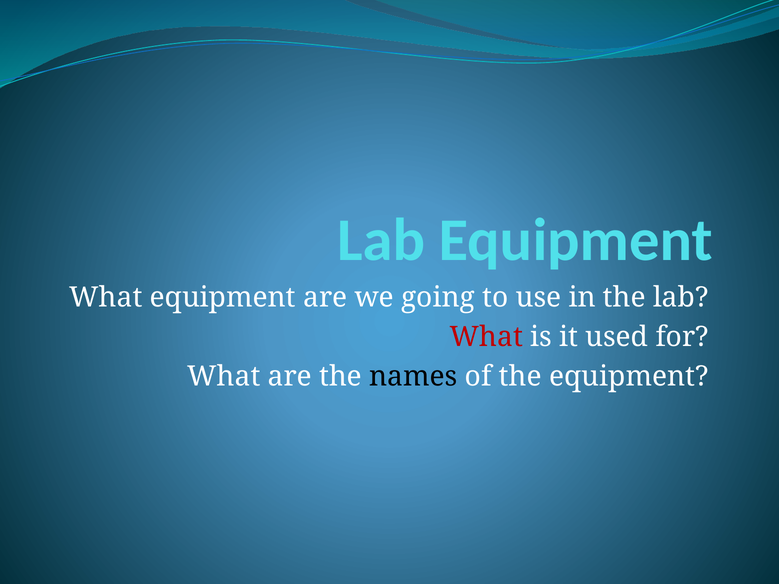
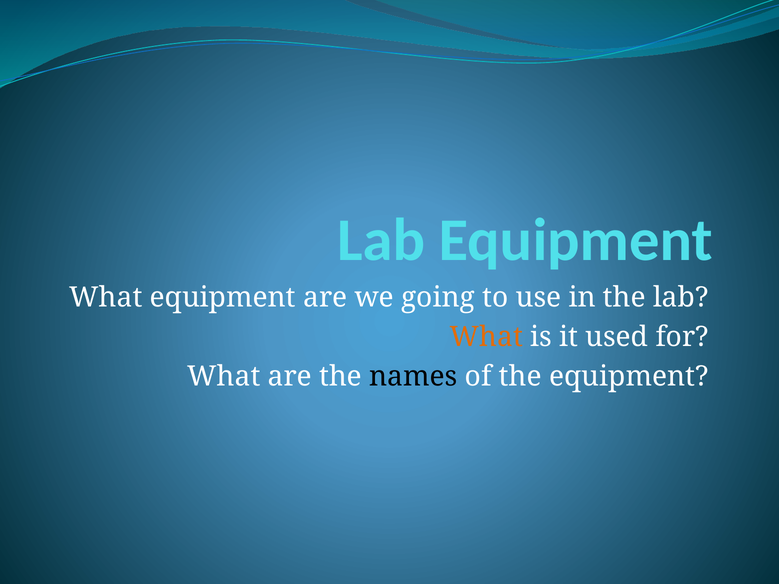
What at (486, 337) colour: red -> orange
